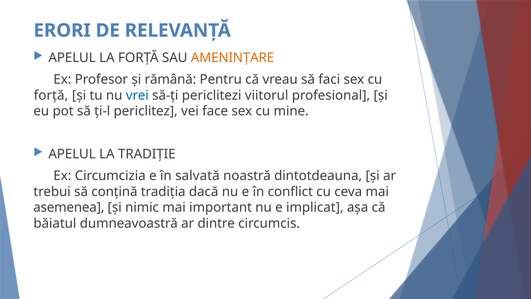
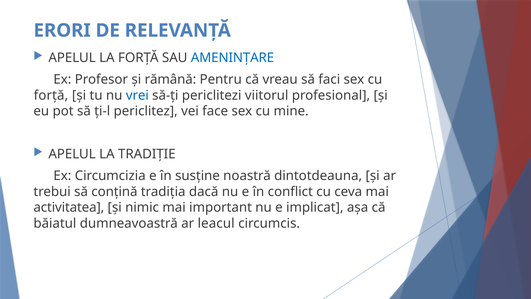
AMENINȚARE colour: orange -> blue
salvată: salvată -> susține
asemenea: asemenea -> activitatea
dintre: dintre -> leacul
